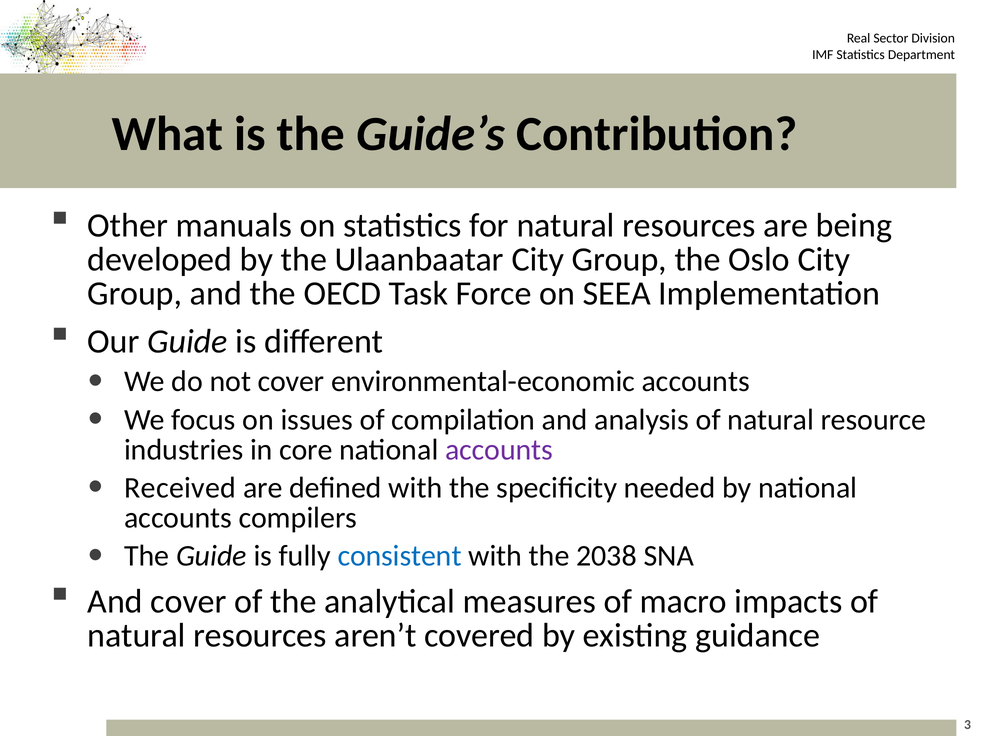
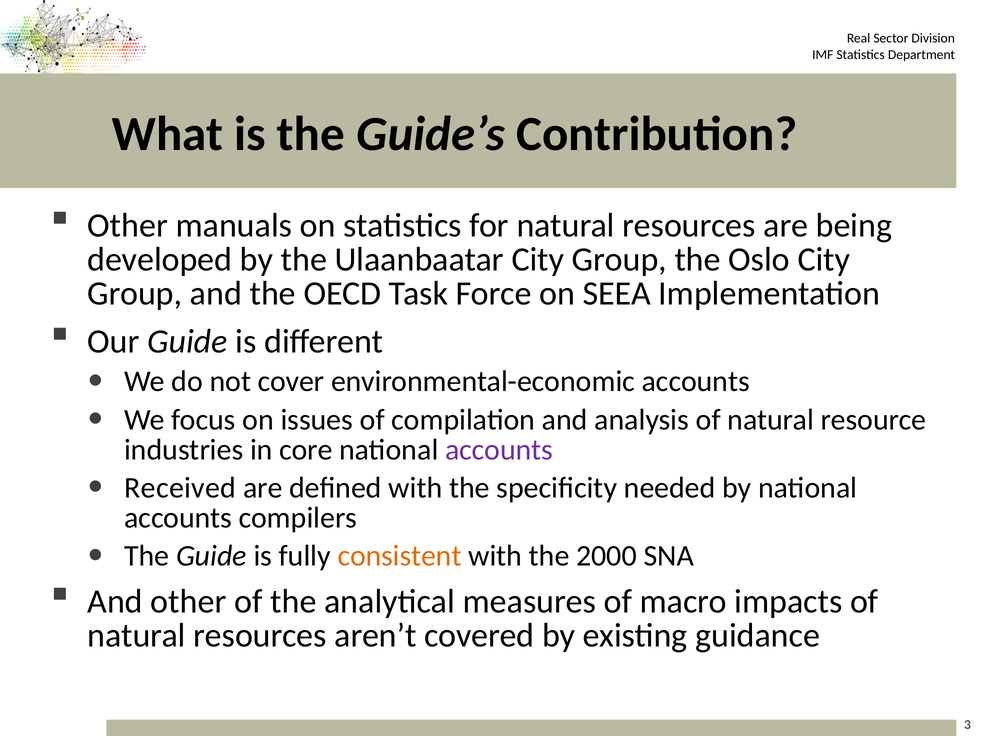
consistent colour: blue -> orange
2038: 2038 -> 2000
And cover: cover -> other
